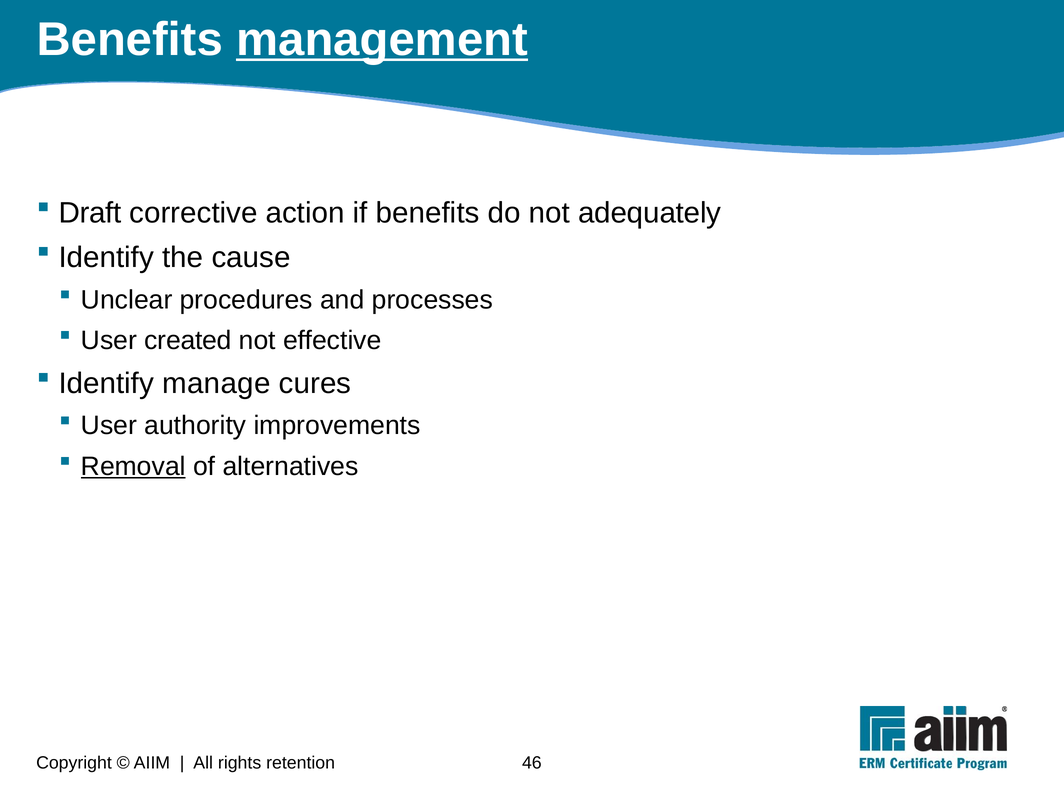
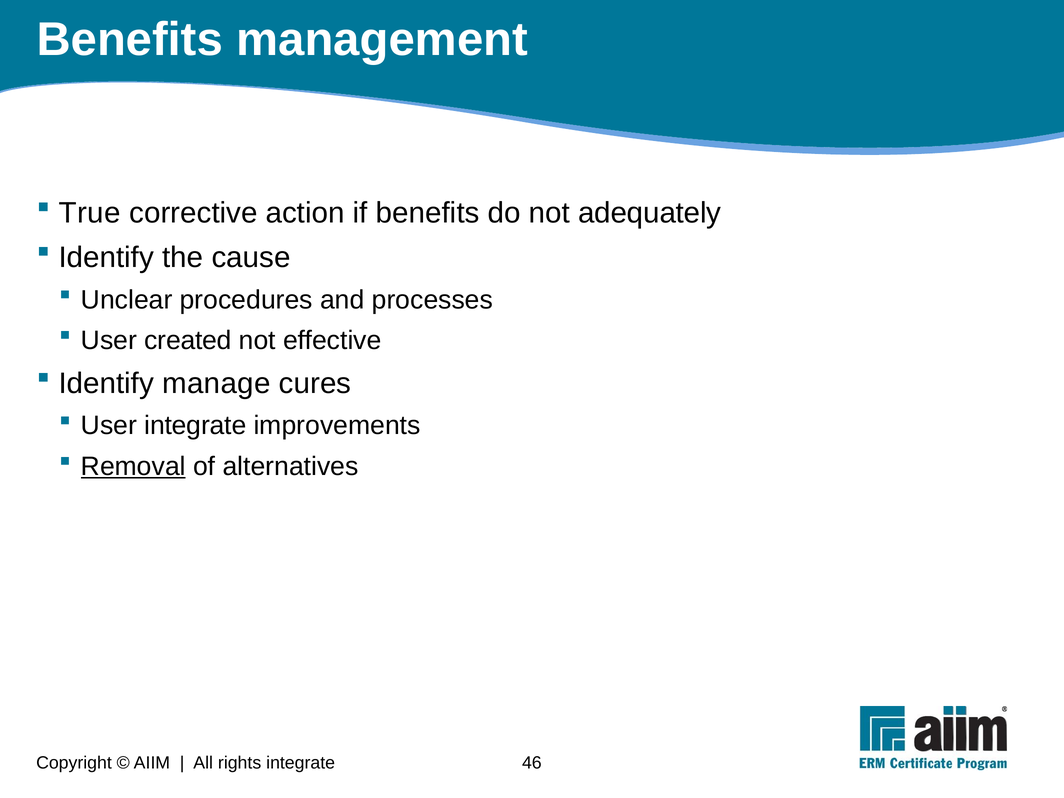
management underline: present -> none
Draft: Draft -> True
User authority: authority -> integrate
rights retention: retention -> integrate
